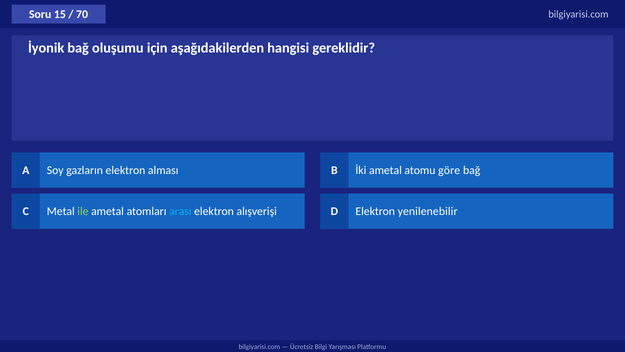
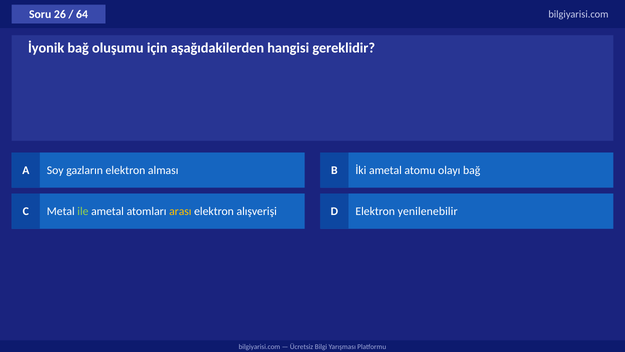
15: 15 -> 26
70: 70 -> 64
göre: göre -> olayı
arası colour: light blue -> yellow
